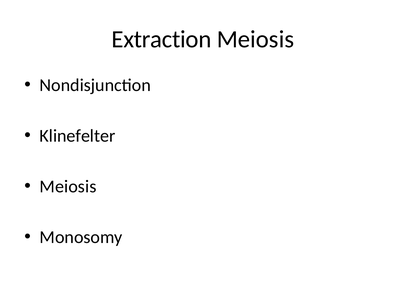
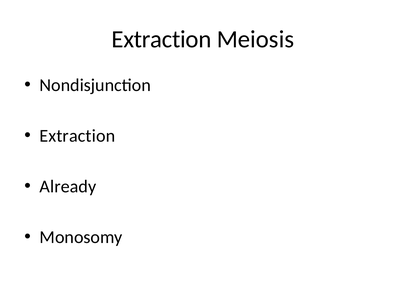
Klinefelter at (77, 136): Klinefelter -> Extraction
Meiosis at (68, 186): Meiosis -> Already
